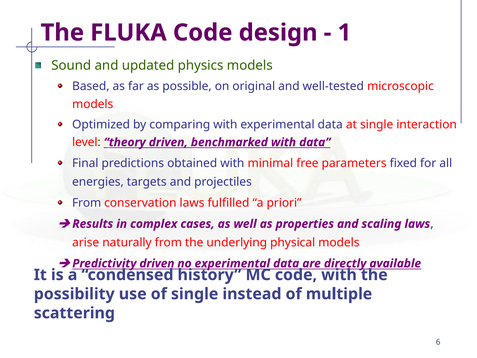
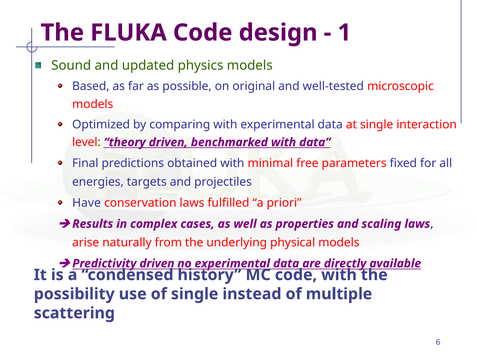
From at (87, 203): From -> Have
